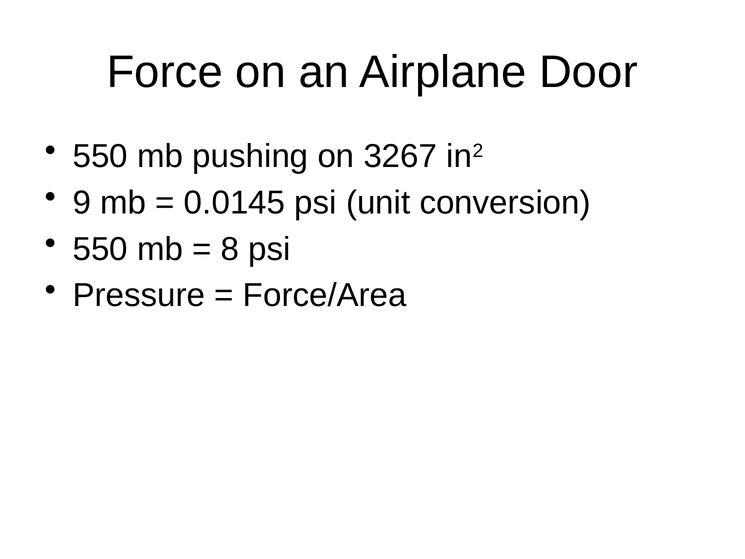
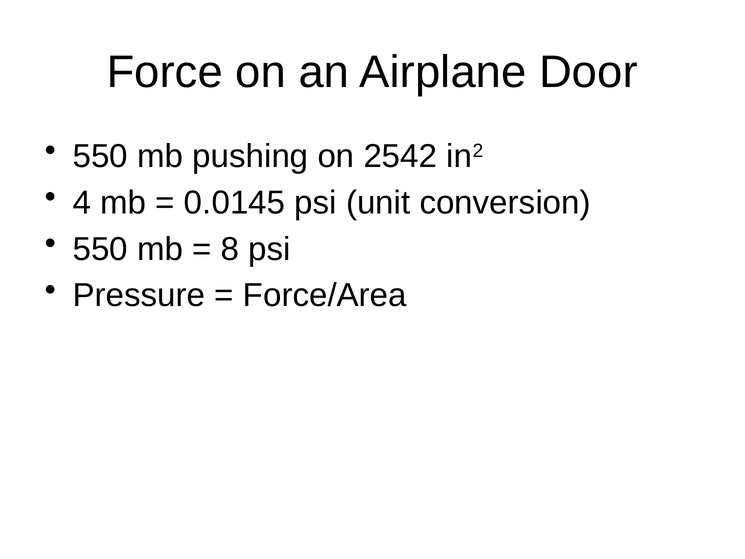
3267: 3267 -> 2542
9: 9 -> 4
